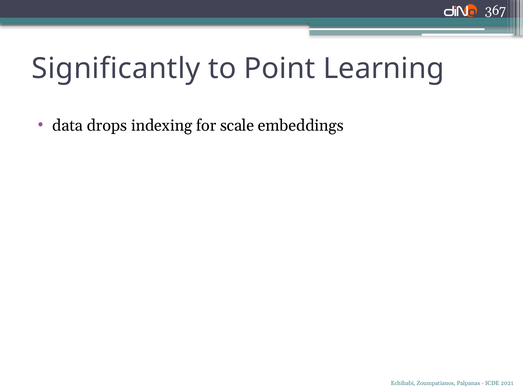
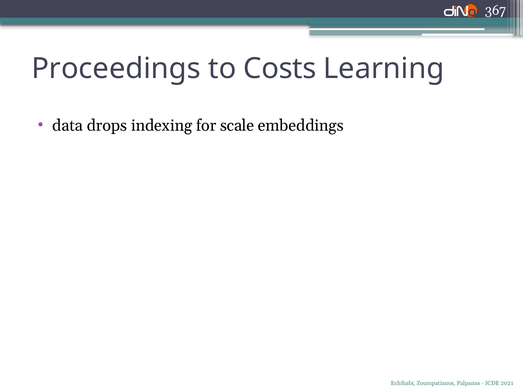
Significantly: Significantly -> Proceedings
Point: Point -> Costs
